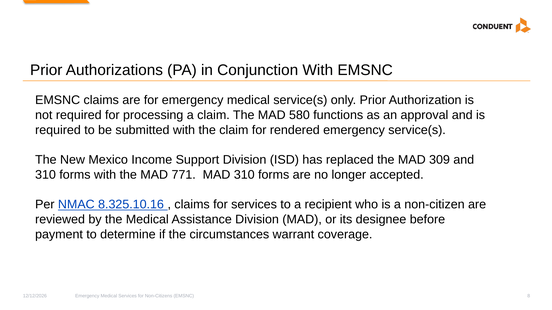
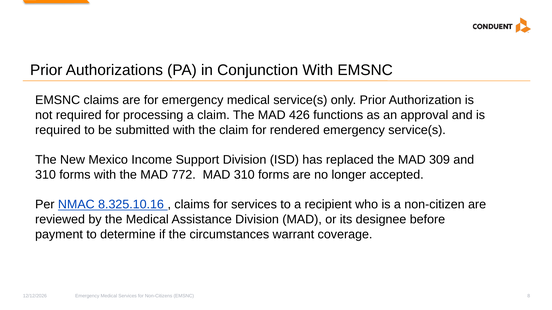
580: 580 -> 426
771: 771 -> 772
